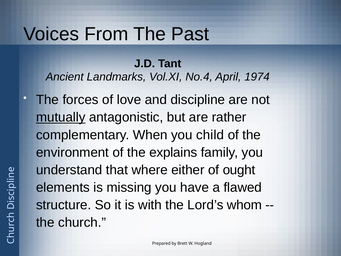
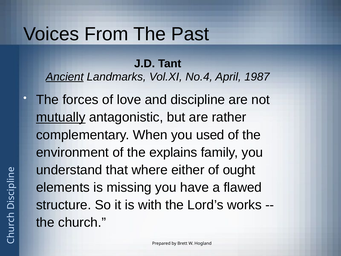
Ancient underline: none -> present
1974: 1974 -> 1987
child: child -> used
whom: whom -> works
